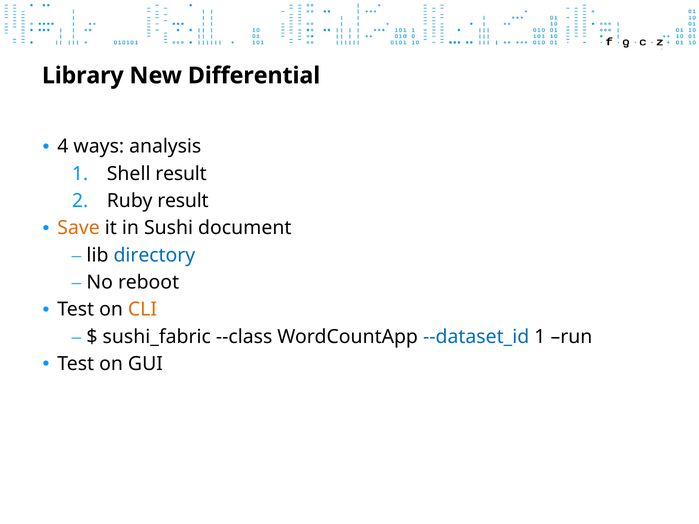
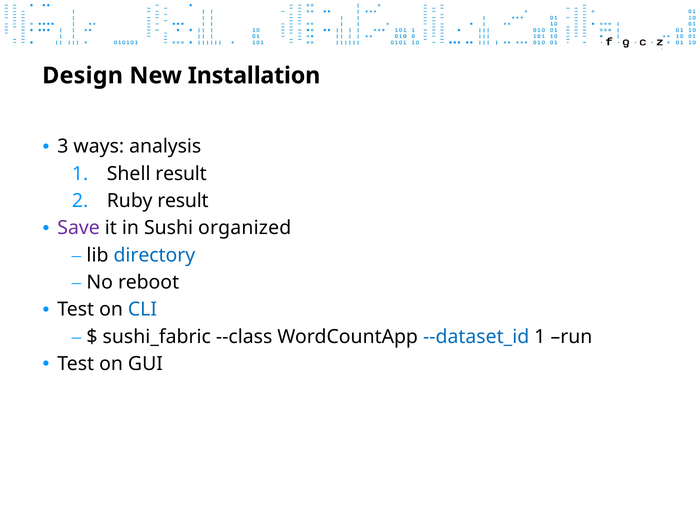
Library: Library -> Design
Differential: Differential -> Installation
4: 4 -> 3
Save colour: orange -> purple
document: document -> organized
CLI colour: orange -> blue
